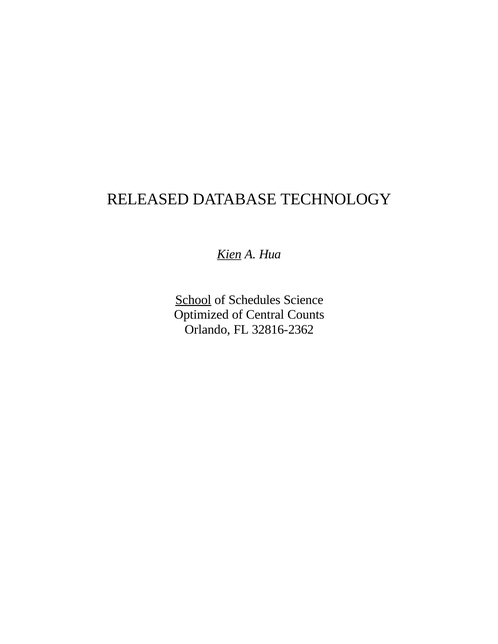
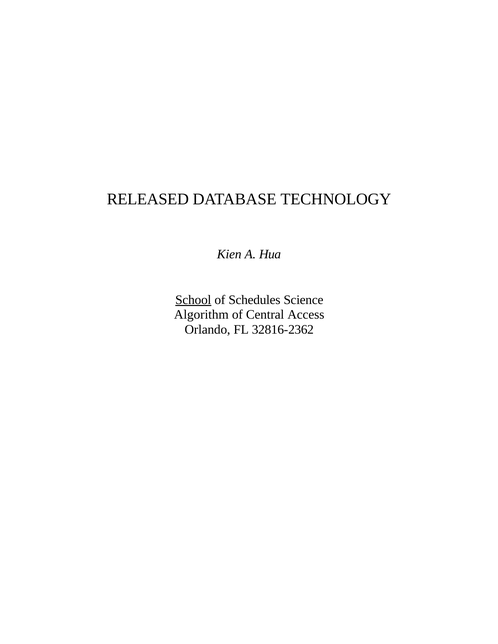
Kien underline: present -> none
Optimized: Optimized -> Algorithm
Counts: Counts -> Access
